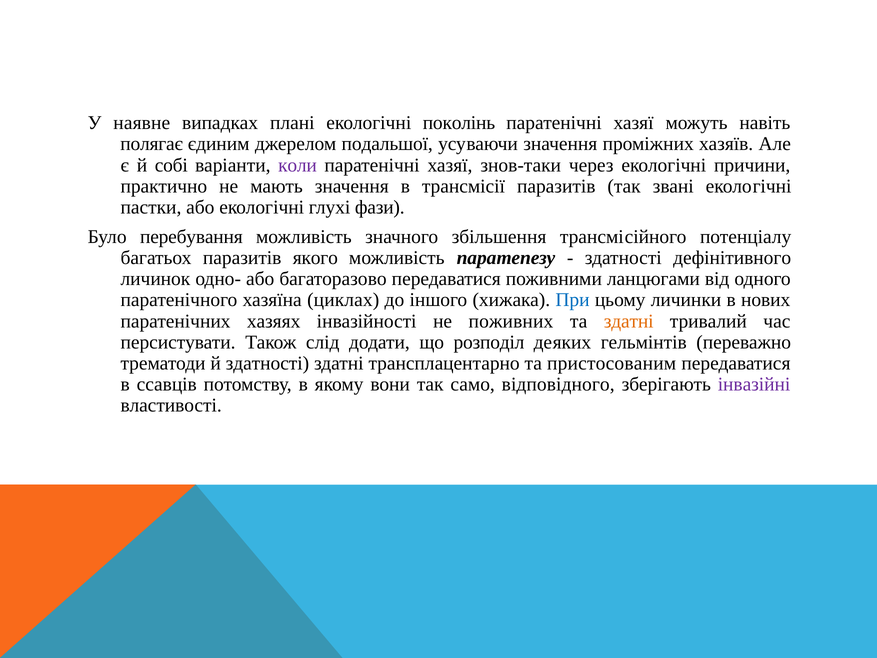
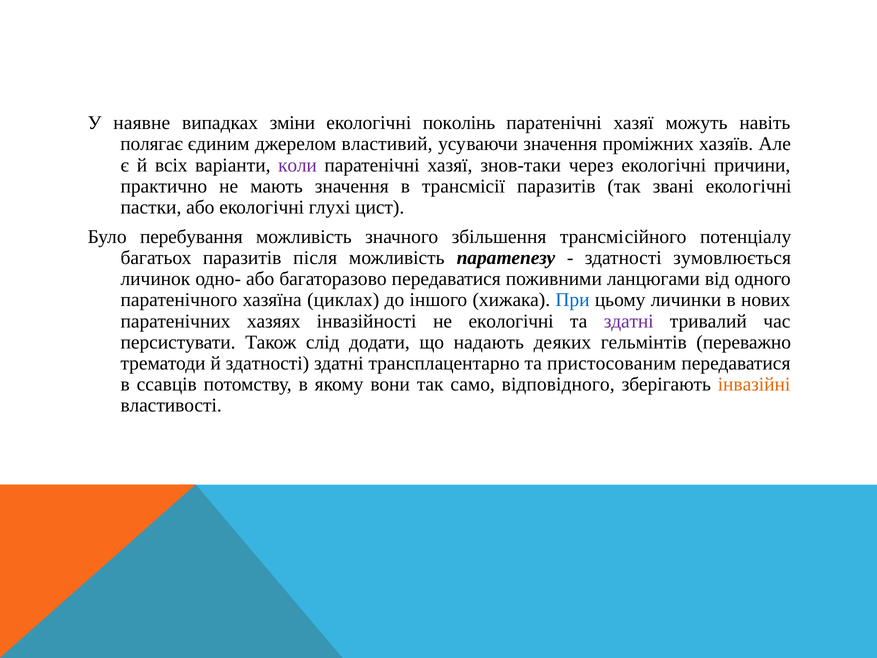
плані: плані -> зміни
подальшої: подальшої -> властивий
собі: собі -> всіх
фази: фази -> цист
якого: якого -> після
дефінітивного: дефінітивного -> зумовлюється
не поживних: поживних -> екологічні
здатні at (629, 321) colour: orange -> purple
розподіл: розподіл -> надають
інвазійні colour: purple -> orange
